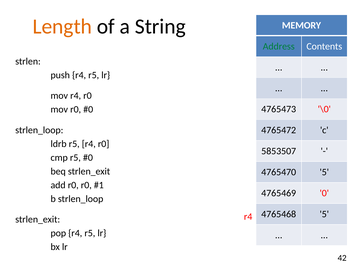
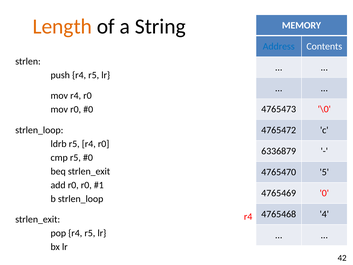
Address colour: green -> blue
5853507: 5853507 -> 6336879
4765468 5: 5 -> 4
